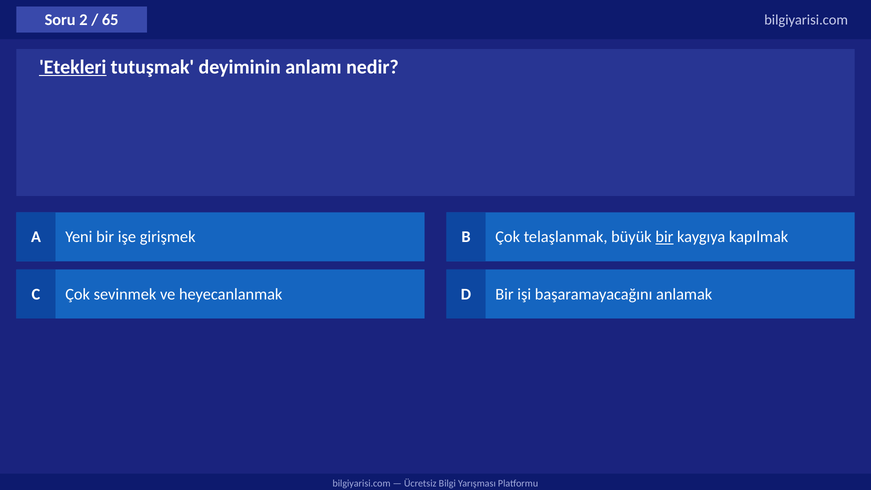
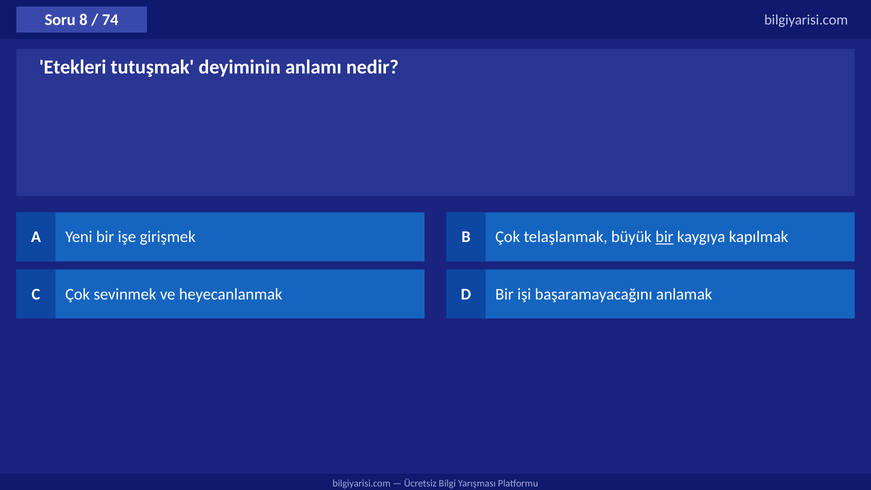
2: 2 -> 8
65: 65 -> 74
Etekleri underline: present -> none
